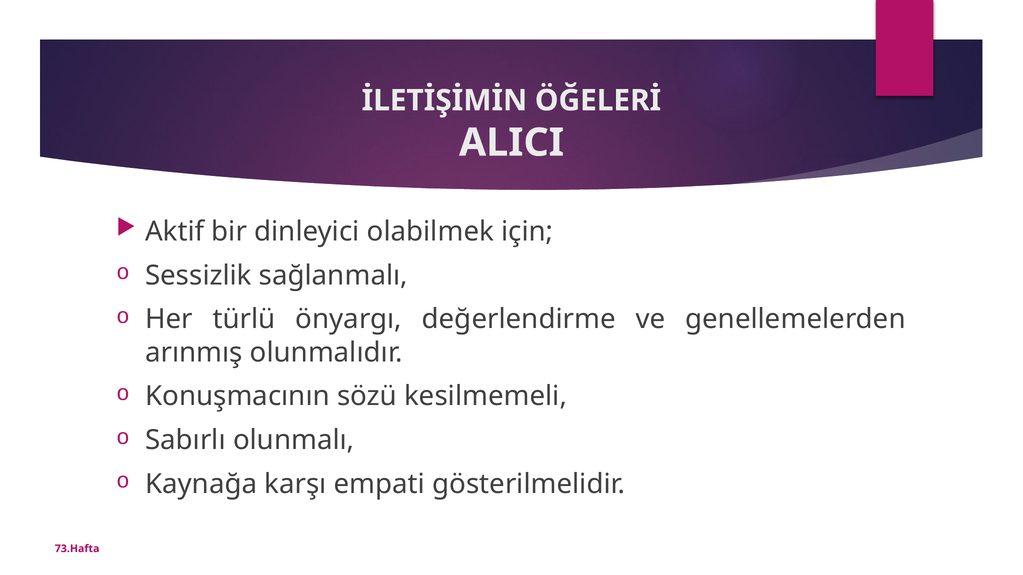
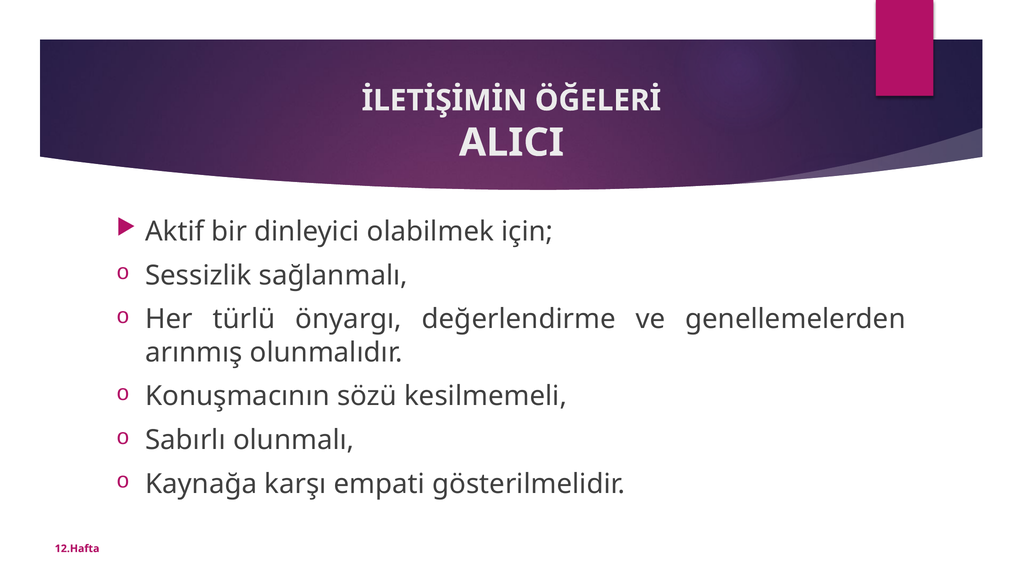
73.Hafta: 73.Hafta -> 12.Hafta
